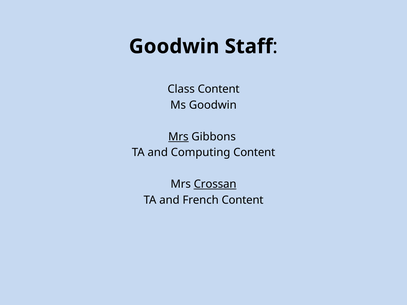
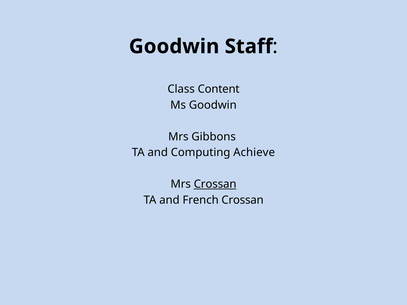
Mrs at (178, 137) underline: present -> none
Computing Content: Content -> Achieve
French Content: Content -> Crossan
